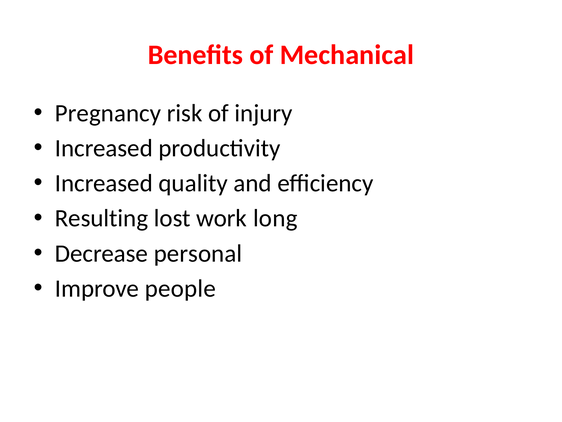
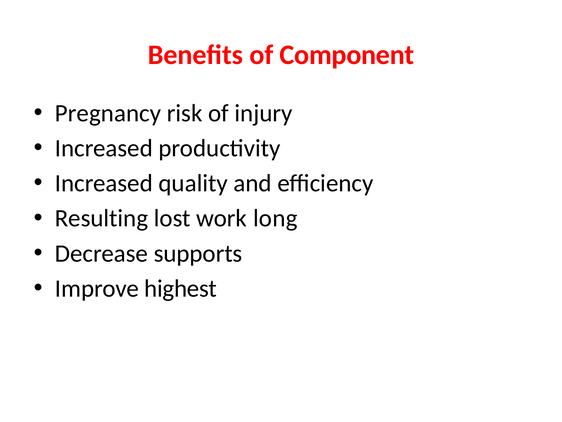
Mechanical: Mechanical -> Component
personal: personal -> supports
people: people -> highest
